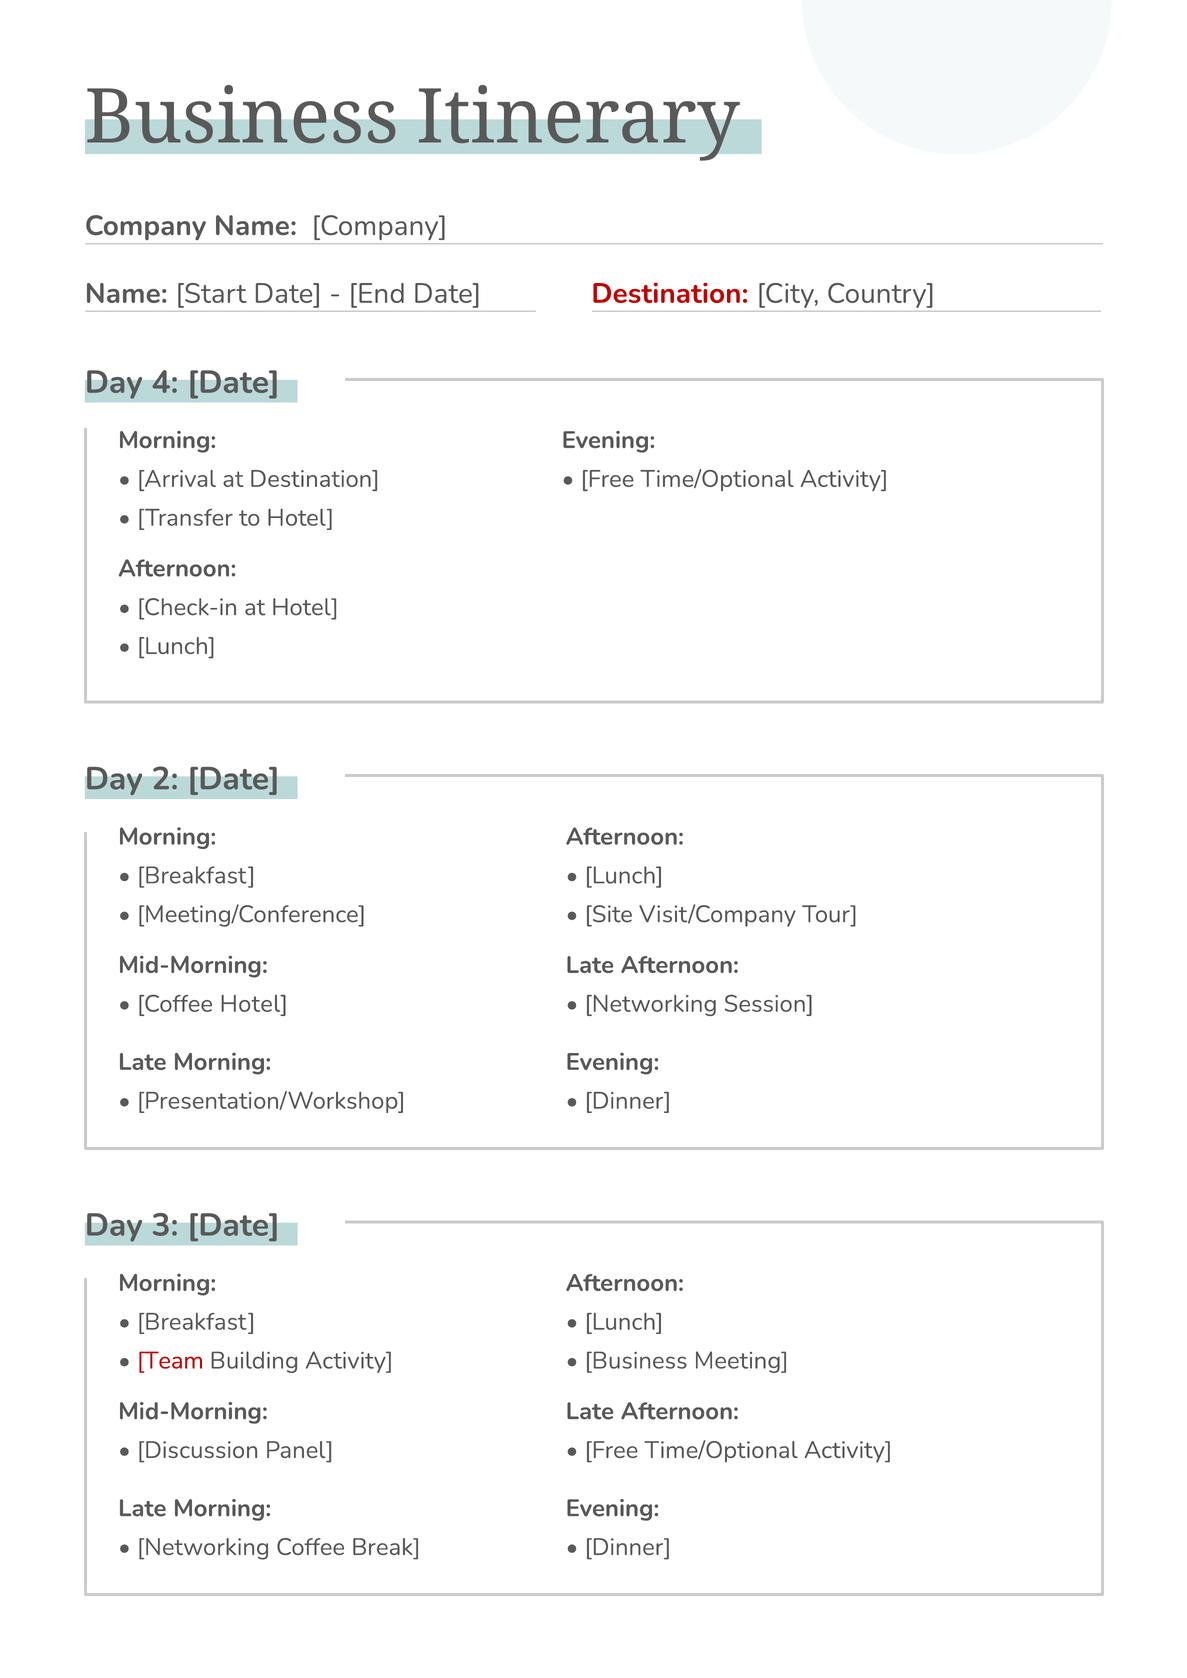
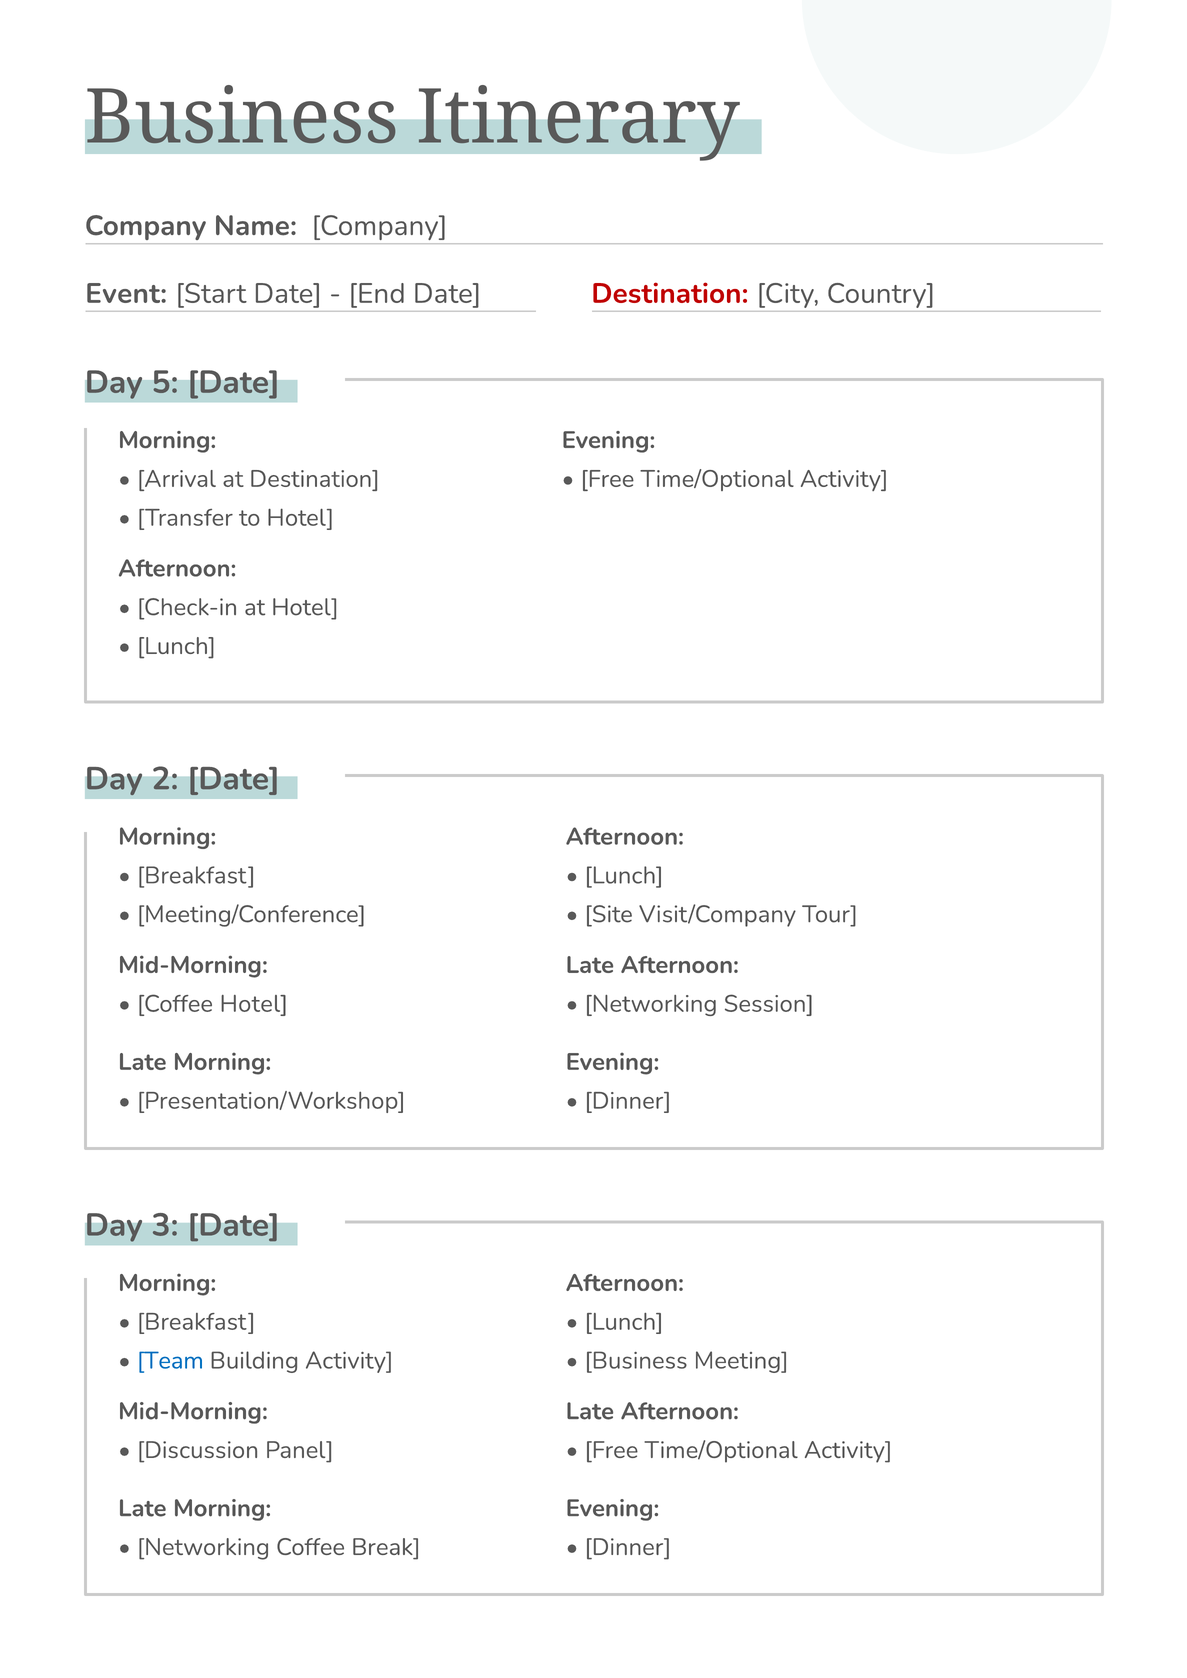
Name at (126, 294): Name -> Event
4: 4 -> 5
Team colour: red -> blue
